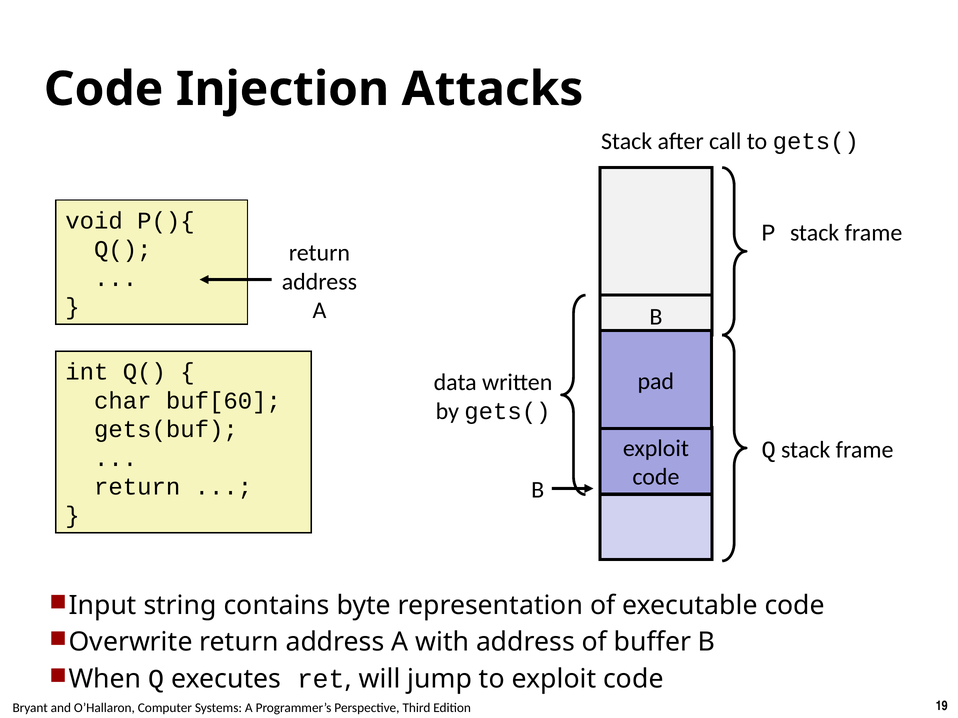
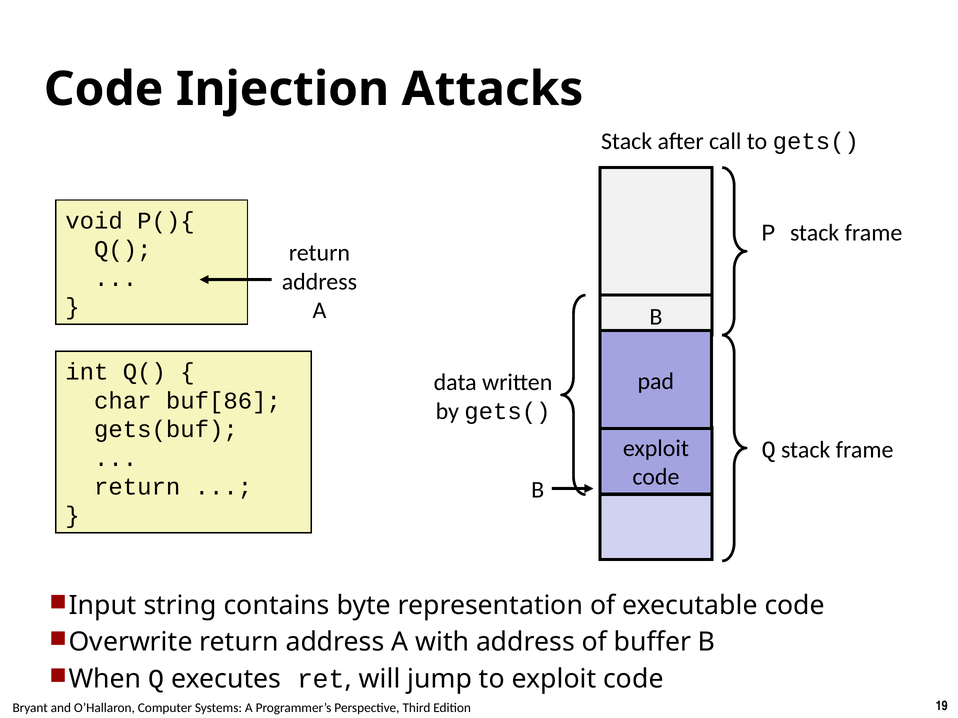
buf[60: buf[60 -> buf[86
